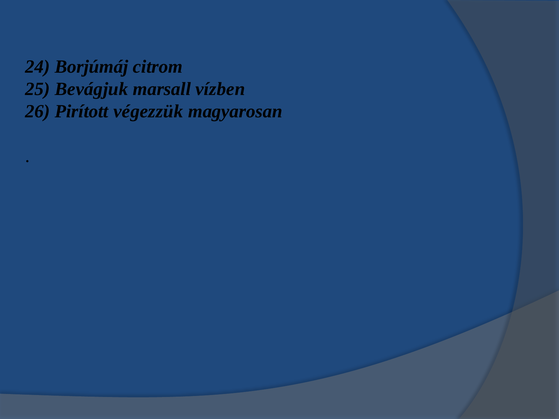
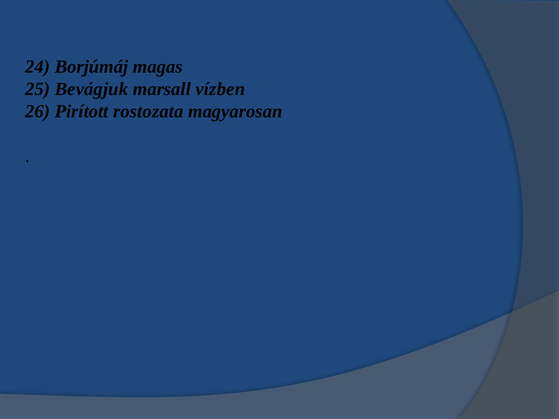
citrom: citrom -> magas
végezzük: végezzük -> rostozata
